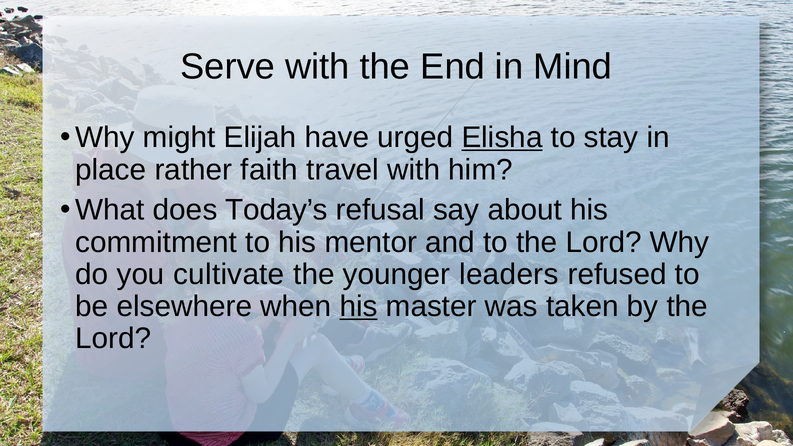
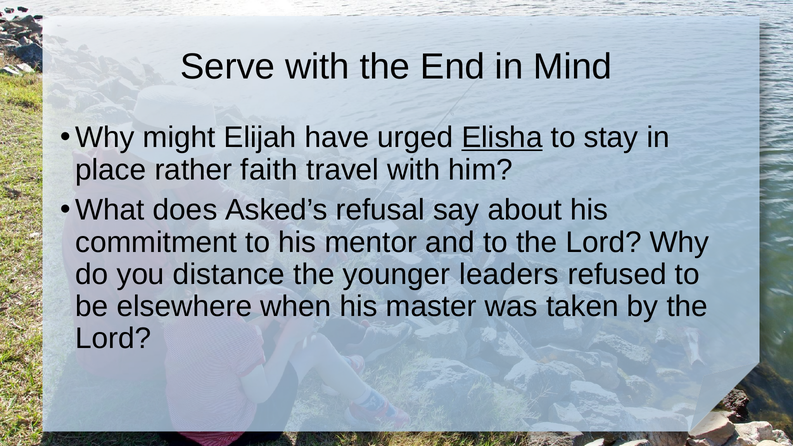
Today’s: Today’s -> Asked’s
cultivate: cultivate -> distance
his at (359, 306) underline: present -> none
